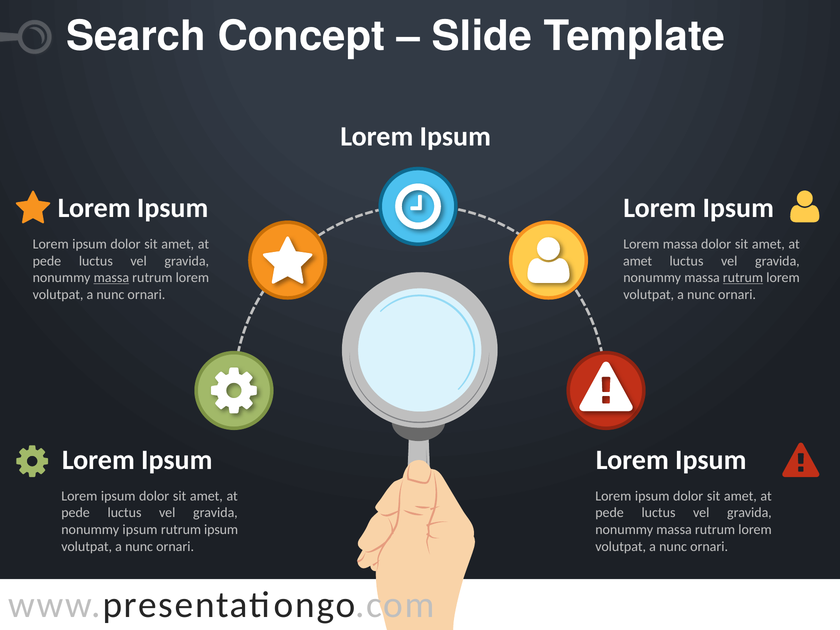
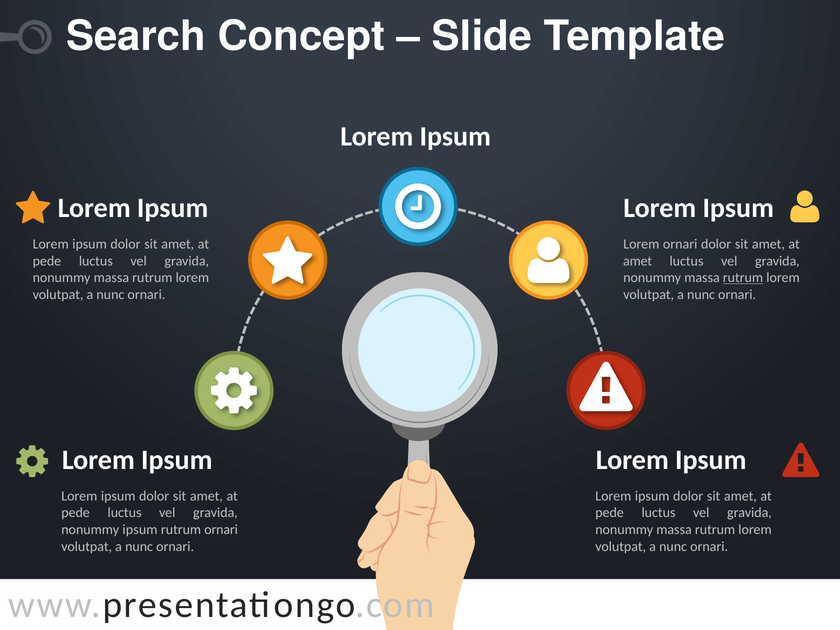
Lorem massa: massa -> ornari
massa at (111, 278) underline: present -> none
rutrum ipsum: ipsum -> ornari
